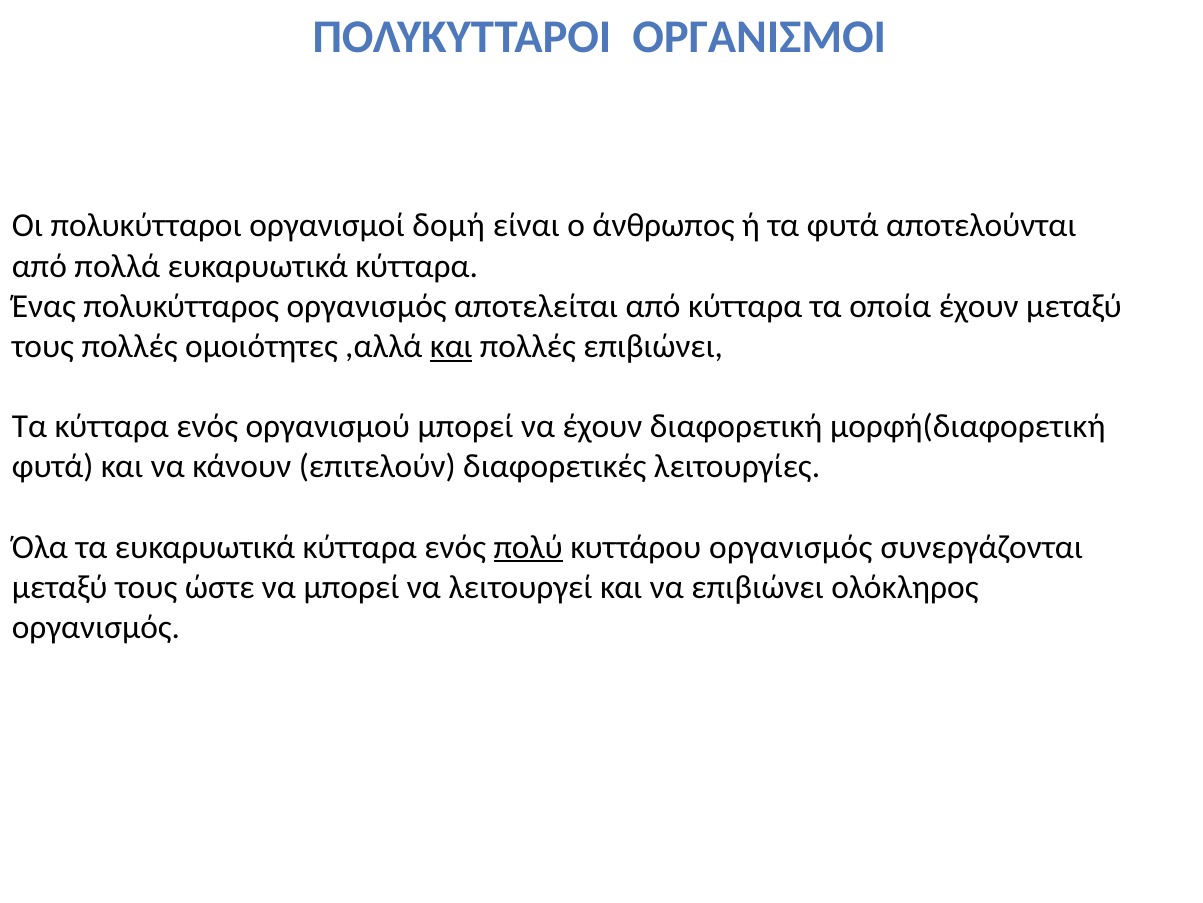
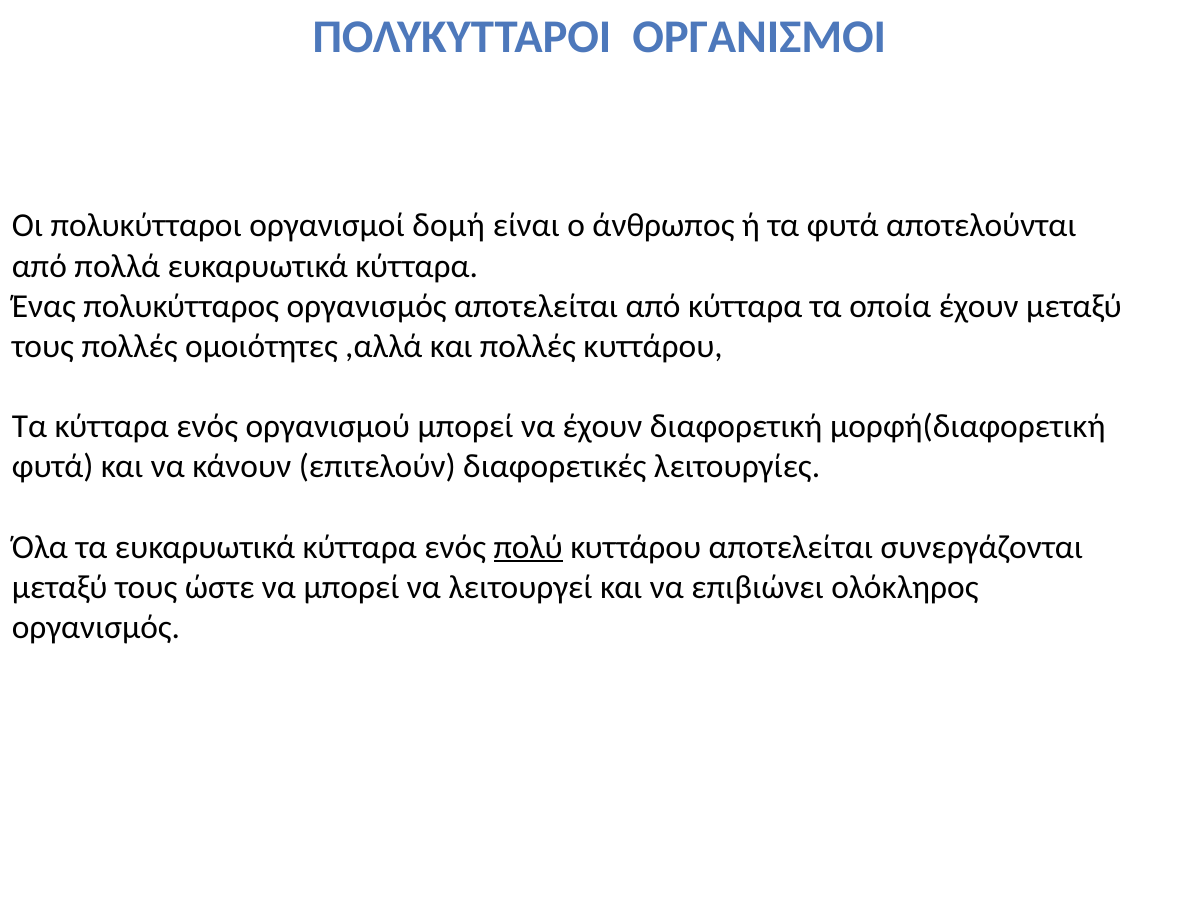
και at (451, 346) underline: present -> none
πολλές επιβιώνει: επιβιώνει -> κυττάρου
κυττάρου οργανισμός: οργανισμός -> αποτελείται
